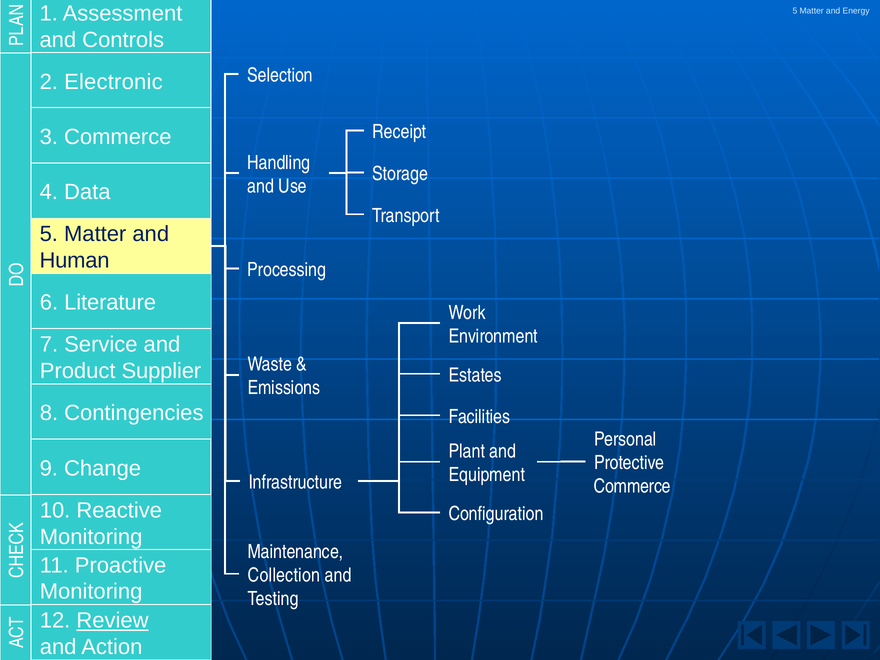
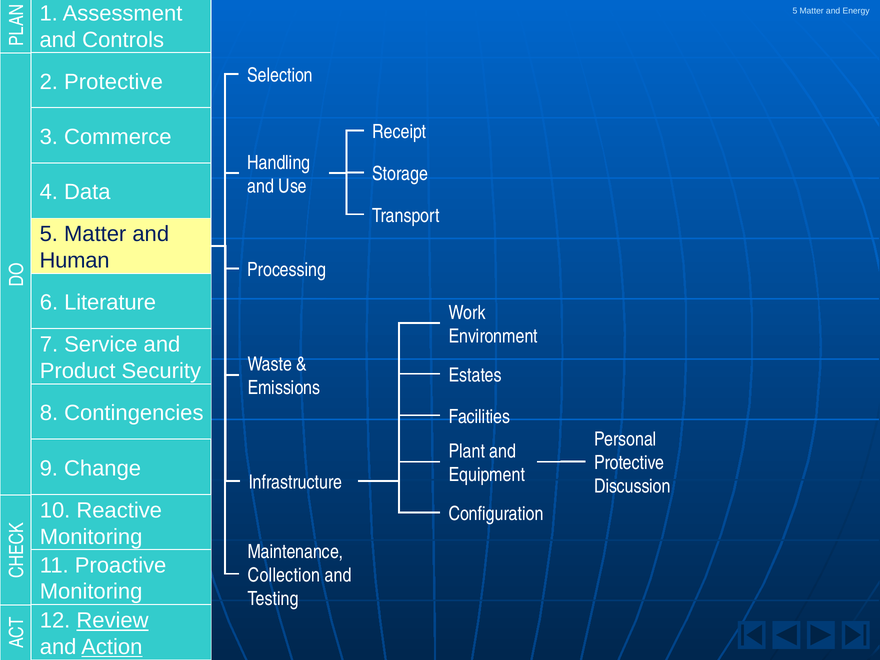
2 Electronic: Electronic -> Protective
Supplier: Supplier -> Security
Commerce at (632, 486): Commerce -> Discussion
Action underline: none -> present
